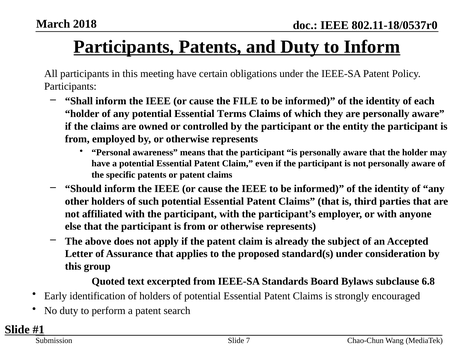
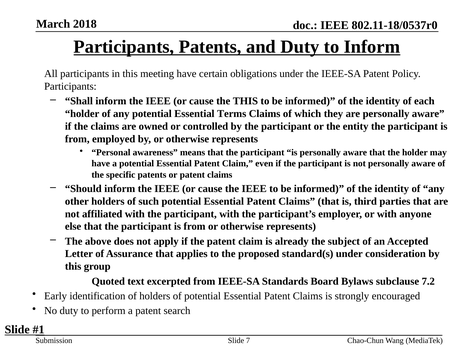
the FILE: FILE -> THIS
6.8: 6.8 -> 7.2
